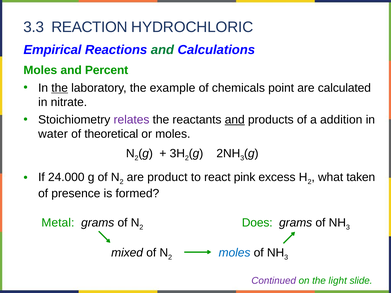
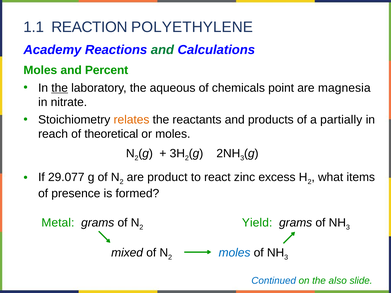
3.3: 3.3 -> 1.1
HYDROCHLORIC: HYDROCHLORIC -> POLYETHYLENE
Empirical: Empirical -> Academy
example: example -> aqueous
calculated: calculated -> magnesia
relates colour: purple -> orange
and at (235, 120) underline: present -> none
addition: addition -> partially
water: water -> reach
24.000: 24.000 -> 29.077
pink: pink -> zinc
taken: taken -> items
Does: Does -> Yield
Continued colour: purple -> blue
light: light -> also
